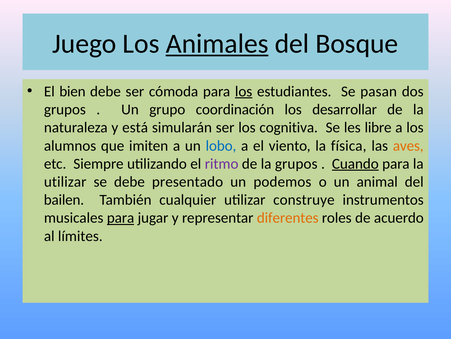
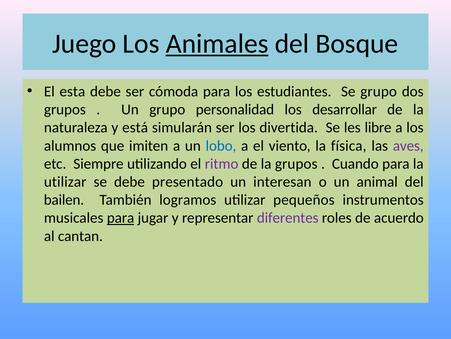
bien: bien -> esta
los at (244, 91) underline: present -> none
Se pasan: pasan -> grupo
coordinación: coordinación -> personalidad
cognitiva: cognitiva -> divertida
aves colour: orange -> purple
Cuando underline: present -> none
podemos: podemos -> interesan
cualquier: cualquier -> logramos
construye: construye -> pequeños
diferentes colour: orange -> purple
límites: límites -> cantan
